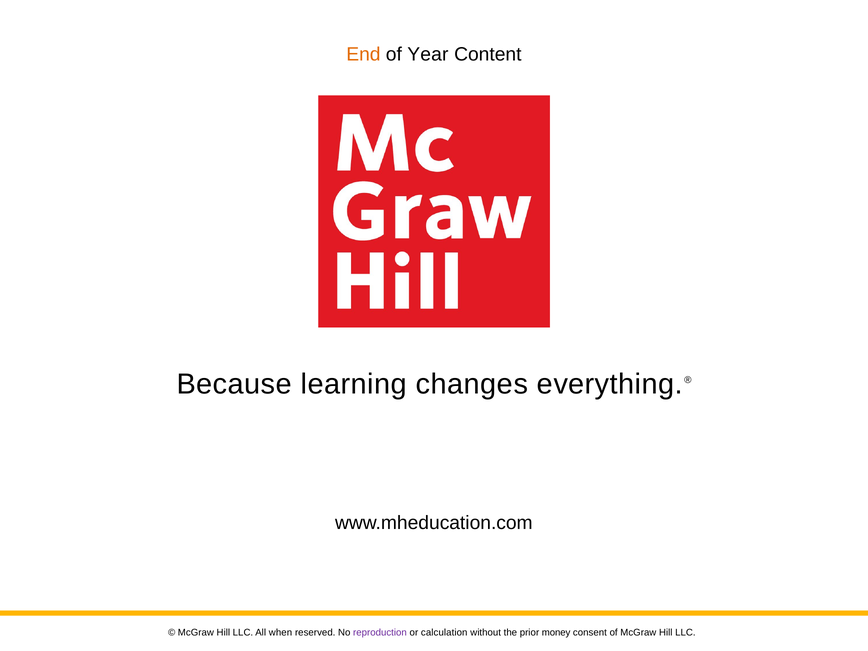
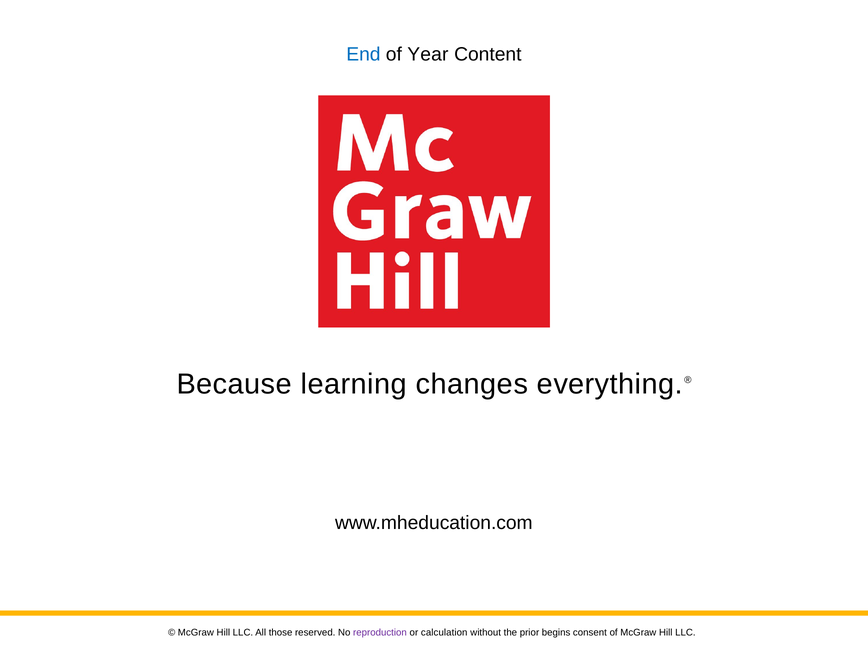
End colour: orange -> blue
when: when -> those
money: money -> begins
